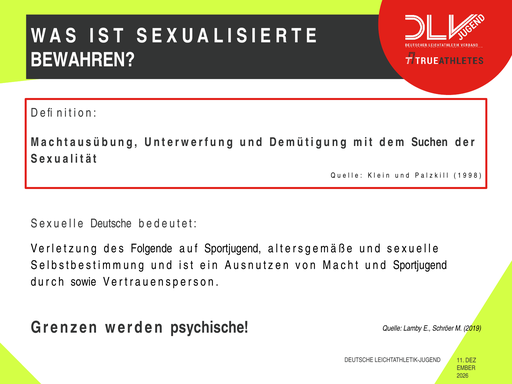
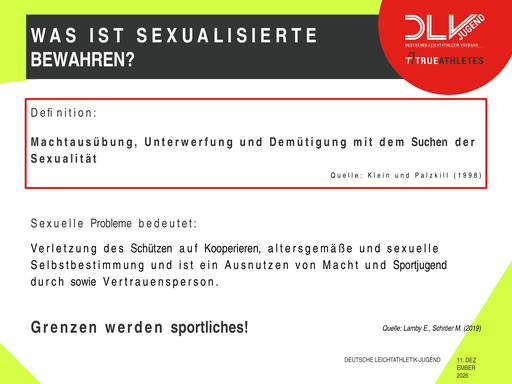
Sexuelle Deutsche: Deutsche -> Probleme
Folgende: Folgende -> Schützen
auf Sportjugend: Sportjugend -> Kooperieren
psychische: psychische -> sportliches
